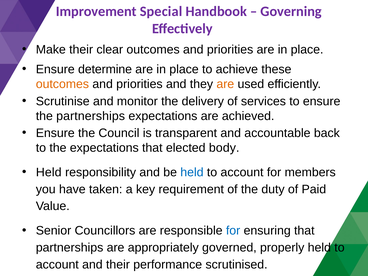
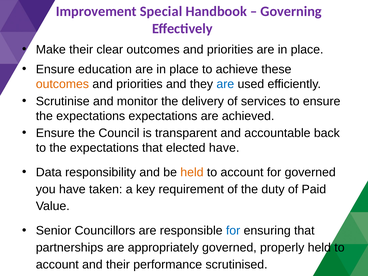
determine: determine -> education
are at (225, 84) colour: orange -> blue
partnerships at (91, 116): partnerships -> expectations
elected body: body -> have
Held at (49, 172): Held -> Data
held at (192, 172) colour: blue -> orange
for members: members -> governed
